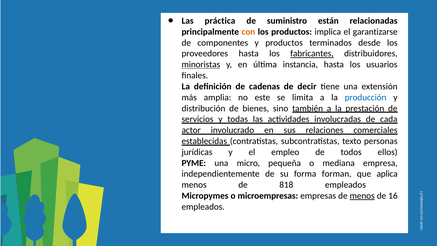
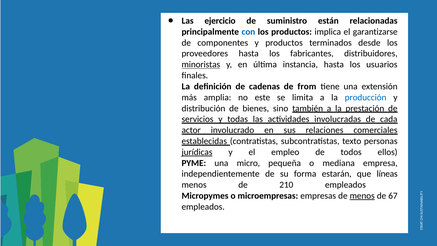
práctica: práctica -> ejercicio
con colour: orange -> blue
fabricantes underline: present -> none
decir: decir -> from
jurídicas underline: none -> present
forman: forman -> estarán
aplica: aplica -> líneas
818: 818 -> 210
16: 16 -> 67
